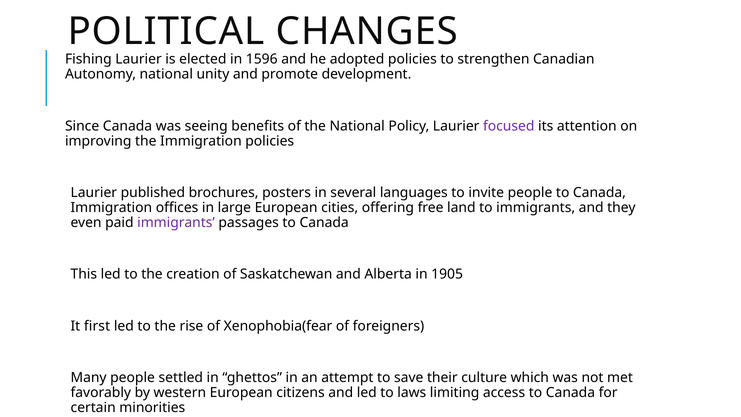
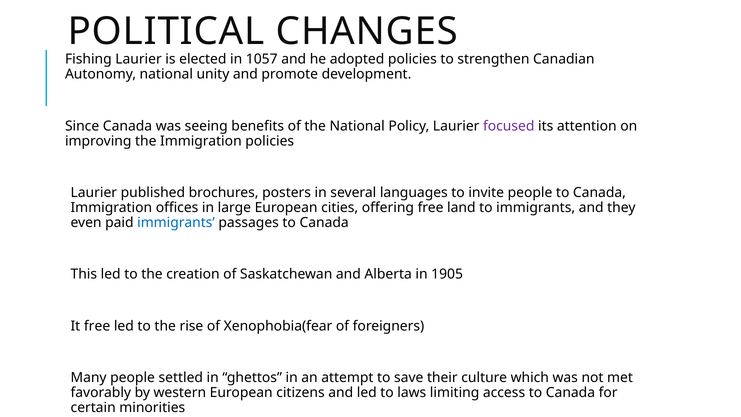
1596: 1596 -> 1057
immigrants at (176, 223) colour: purple -> blue
It first: first -> free
